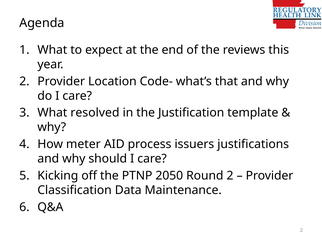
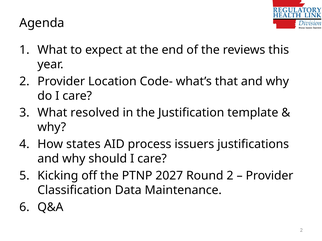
meter: meter -> states
2050: 2050 -> 2027
